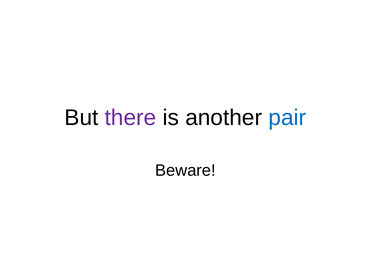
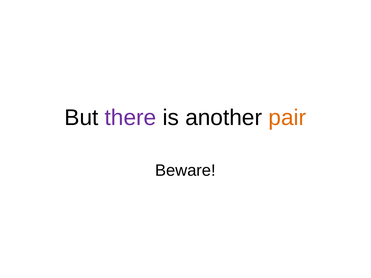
pair colour: blue -> orange
